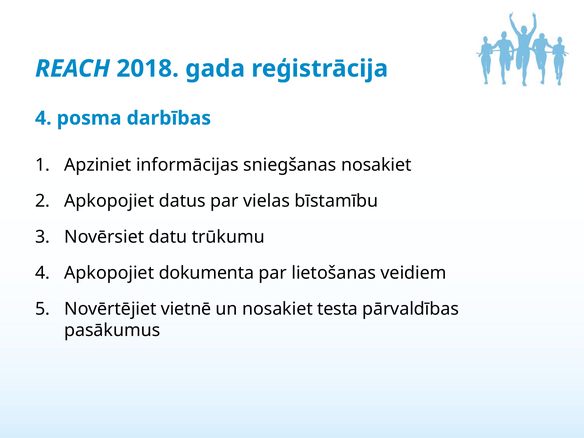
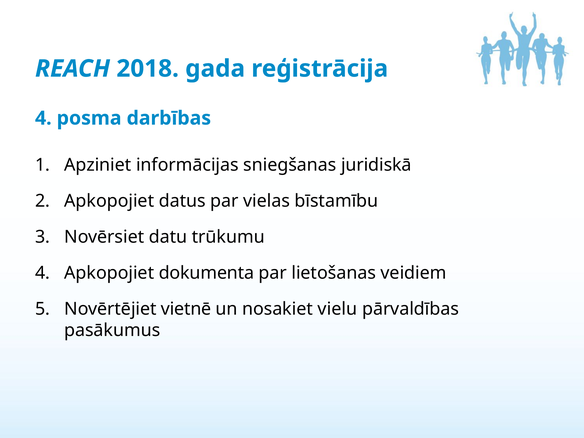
sniegšanas nosakiet: nosakiet -> juridiskā
testa: testa -> vielu
